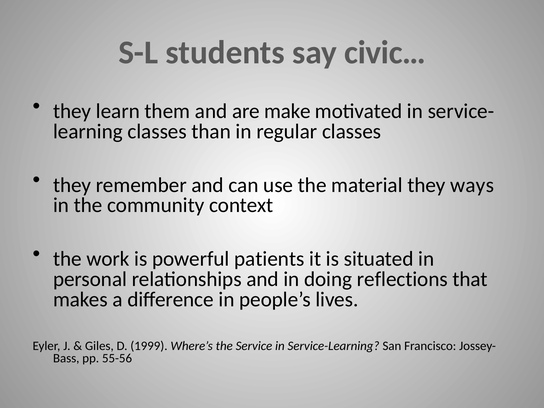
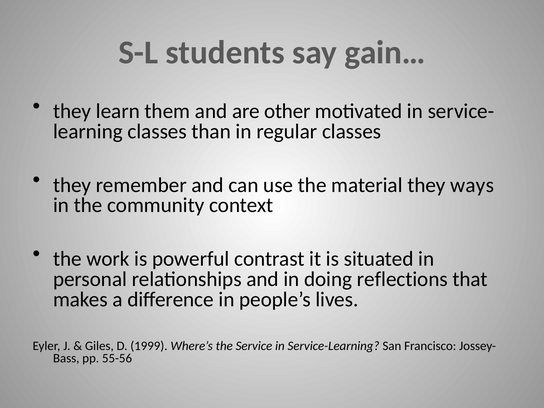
civic…: civic… -> gain…
make: make -> other
patients: patients -> contrast
